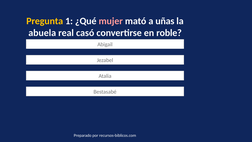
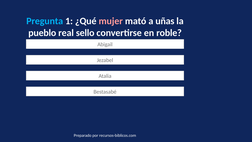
Pregunta colour: yellow -> light blue
abuela: abuela -> pueblo
casó: casó -> sello
